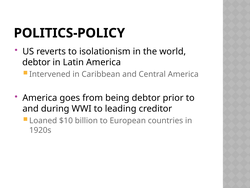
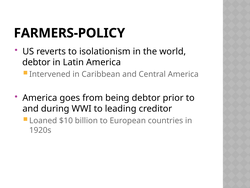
POLITICS-POLICY: POLITICS-POLICY -> FARMERS-POLICY
